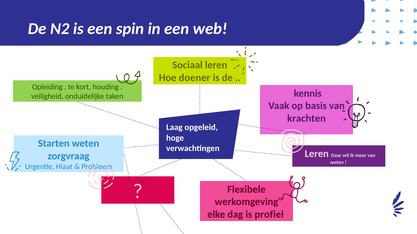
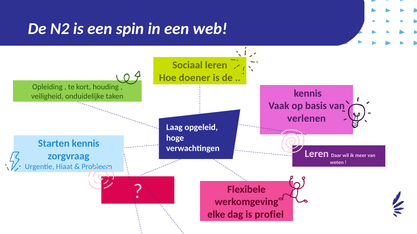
krachten: krachten -> verlenen
Starten weten: weten -> kennis
